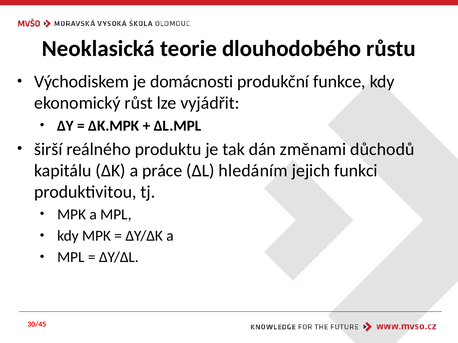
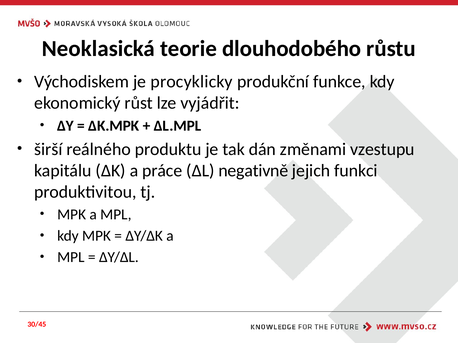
domácnosti: domácnosti -> procyklicky
důchodů: důchodů -> vzestupu
hledáním: hledáním -> negativně
